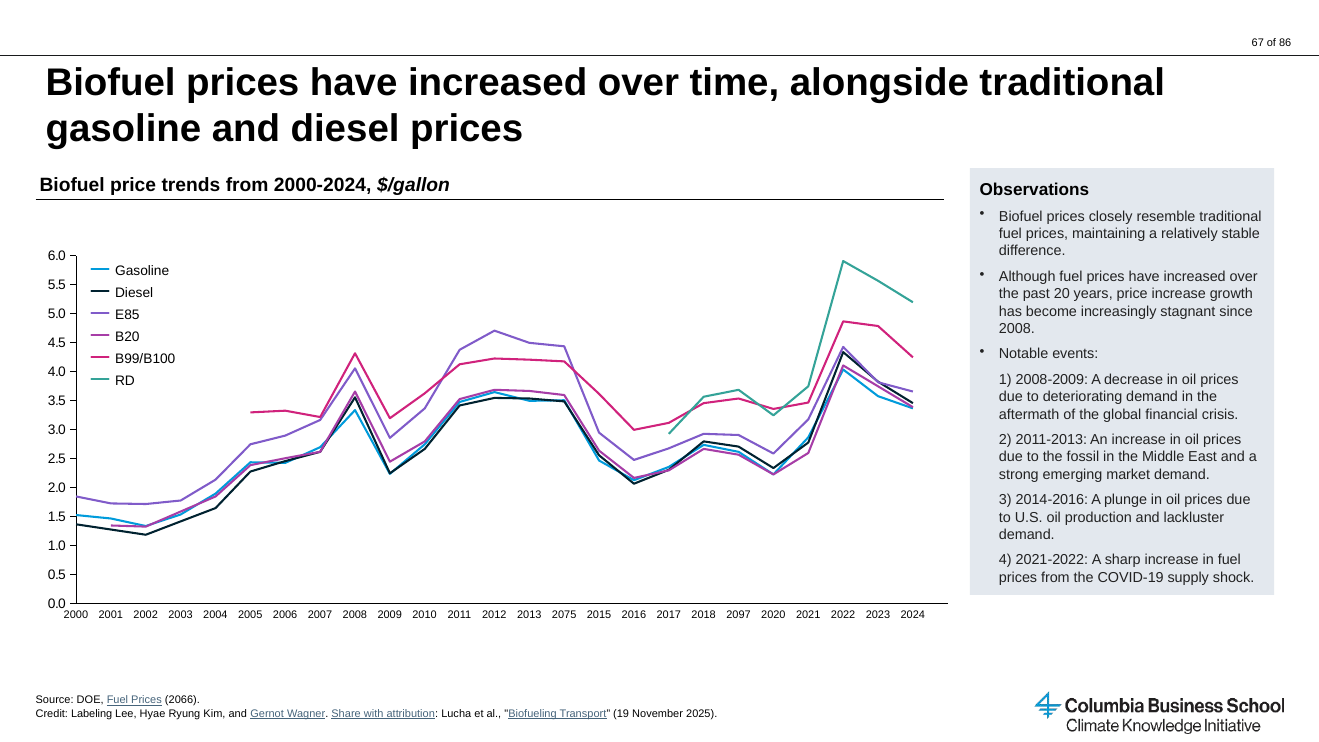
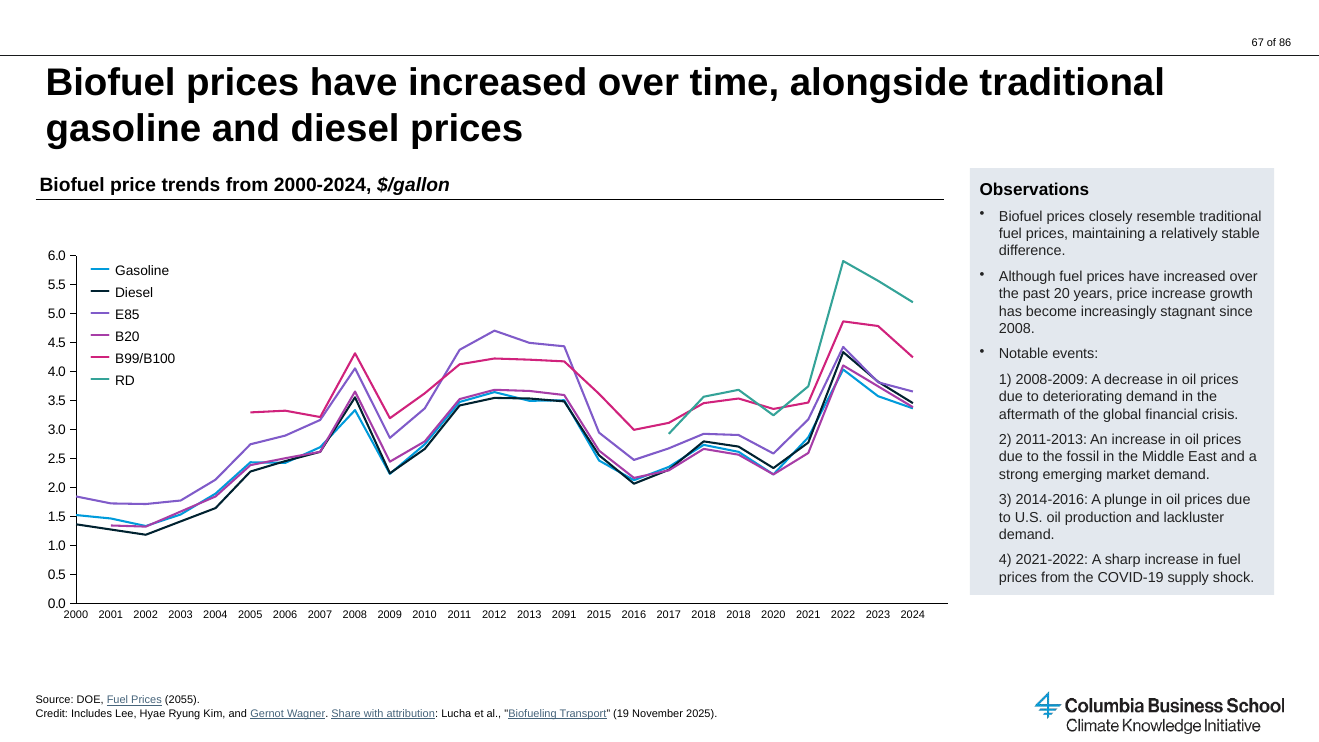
2075: 2075 -> 2091
2018 2097: 2097 -> 2018
2066: 2066 -> 2055
Labeling: Labeling -> Includes
